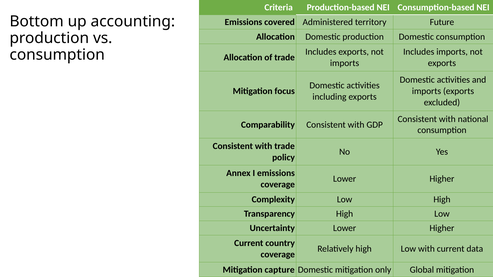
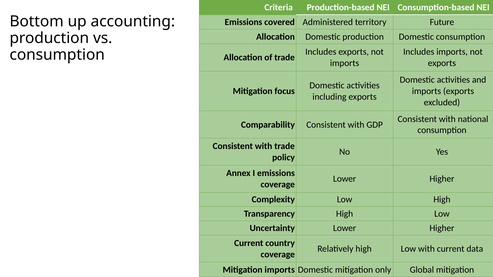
Mitigation capture: capture -> imports
